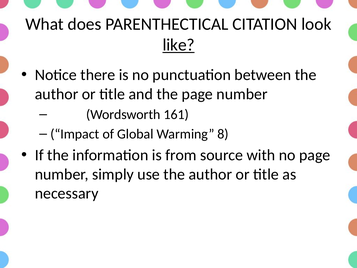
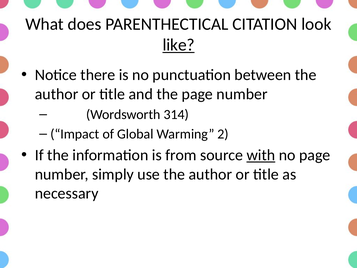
161: 161 -> 314
8: 8 -> 2
with underline: none -> present
